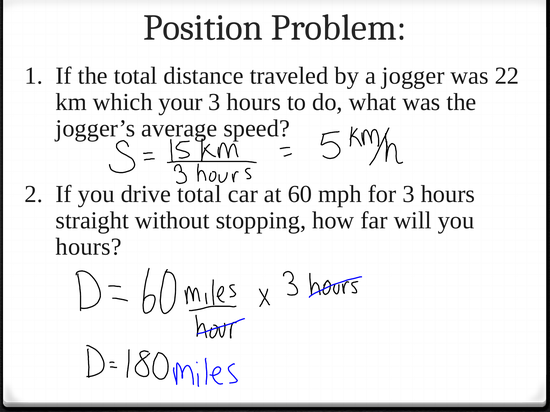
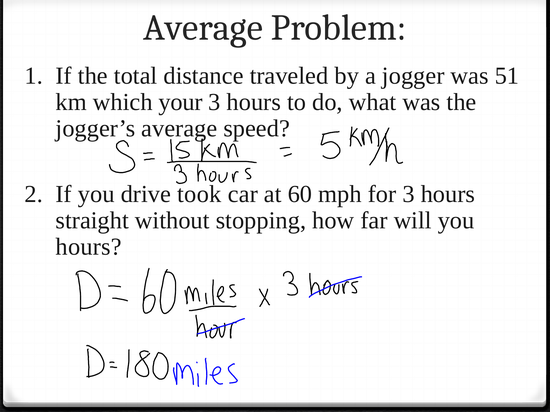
Position at (203, 28): Position -> Average
22: 22 -> 51
drive total: total -> took
